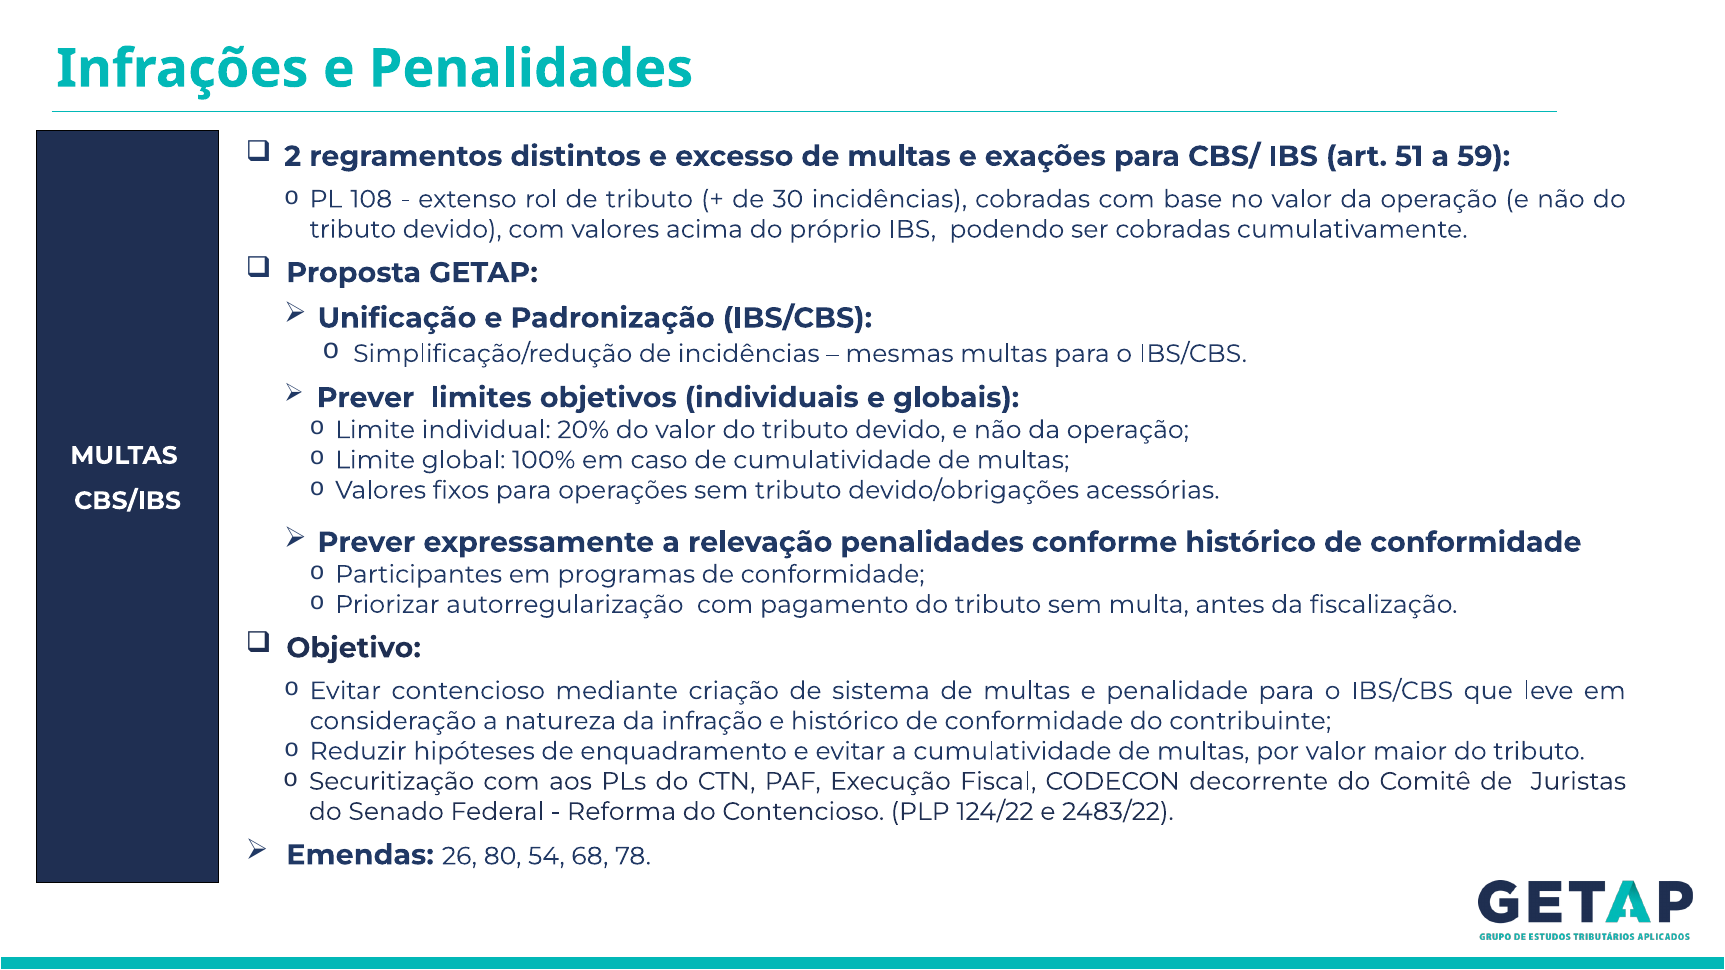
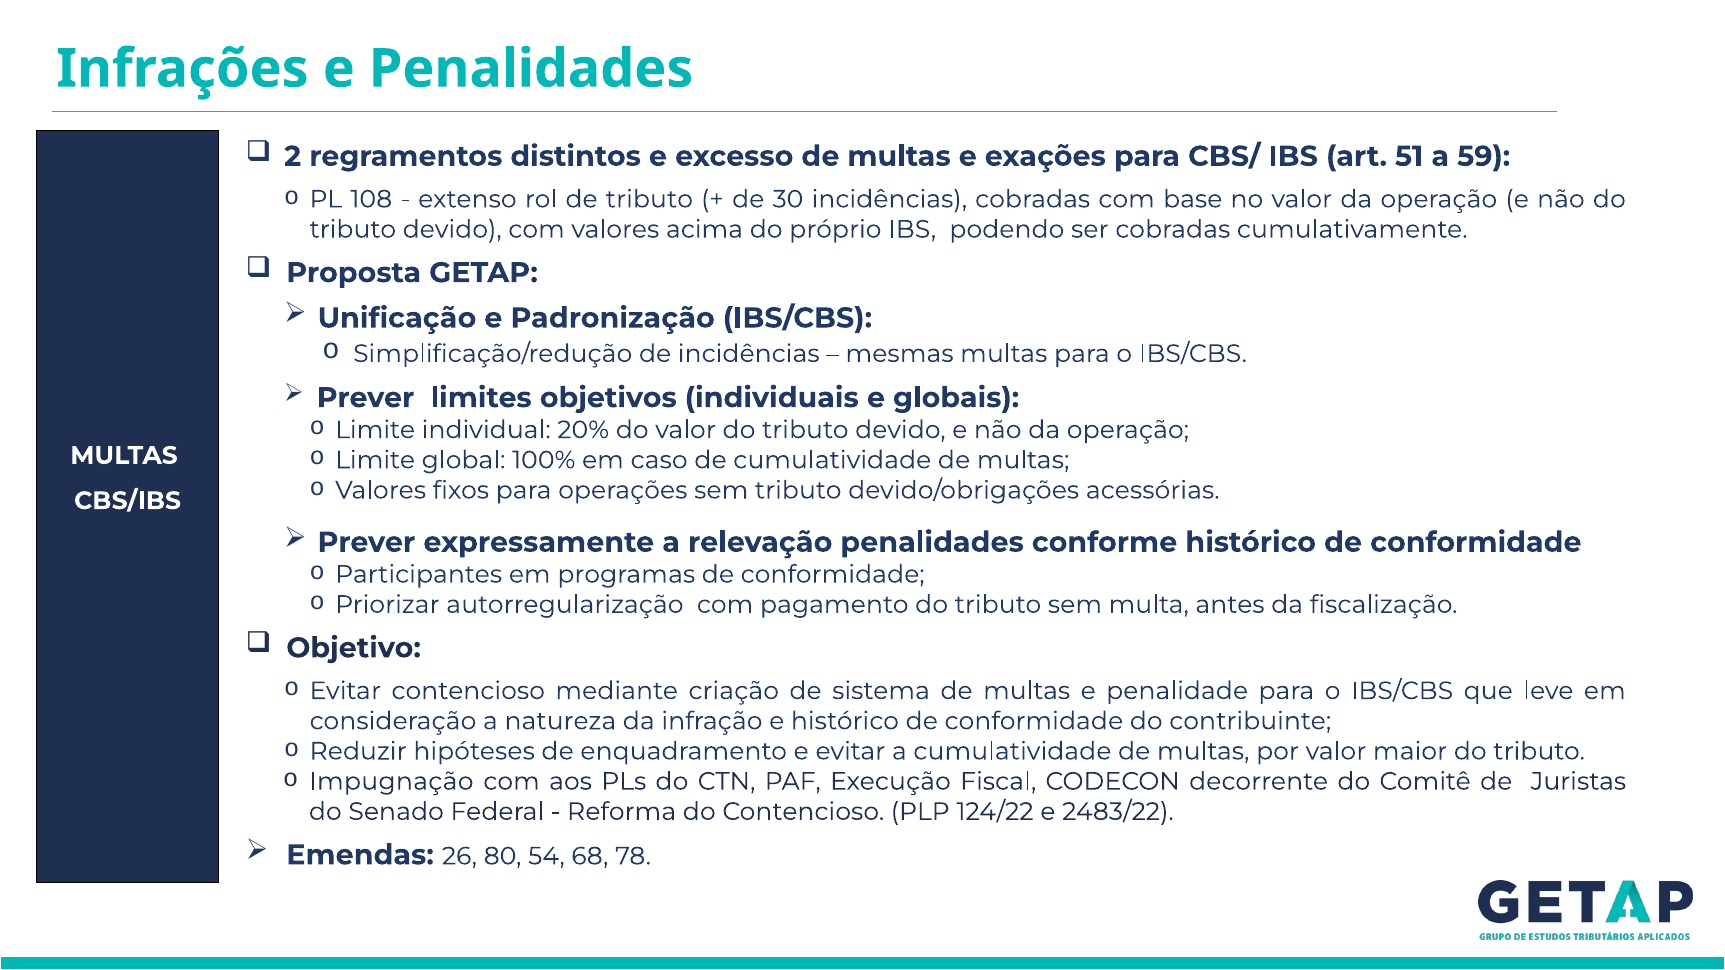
Securitização: Securitização -> Impugnação
